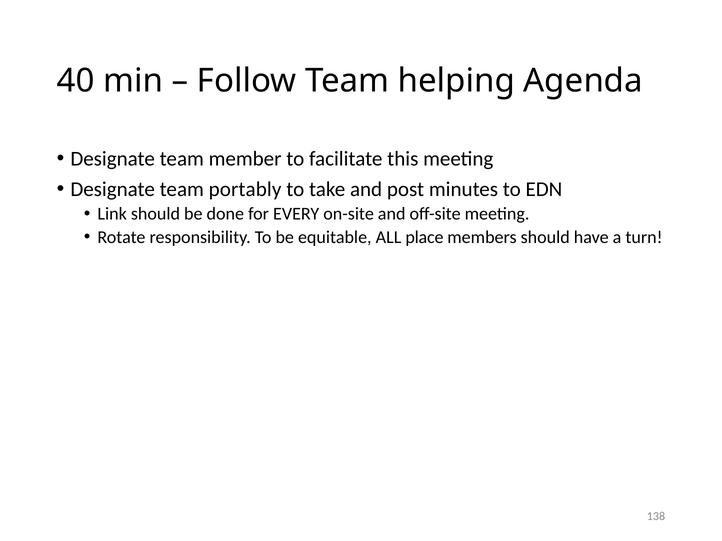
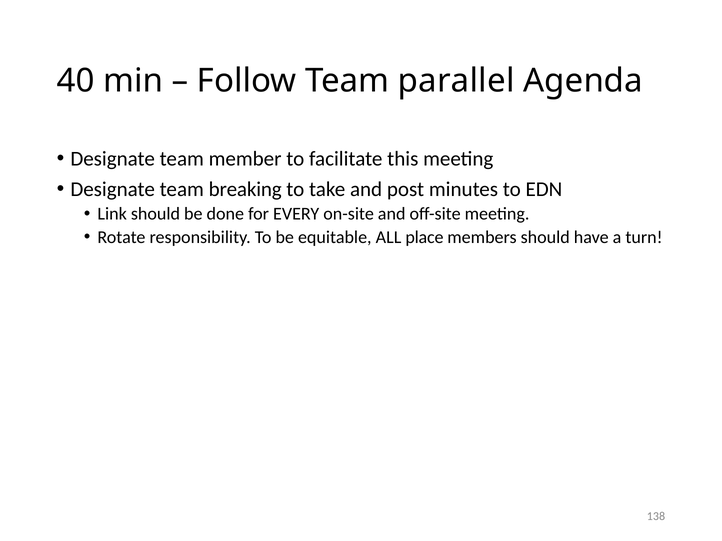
helping: helping -> parallel
portably: portably -> breaking
